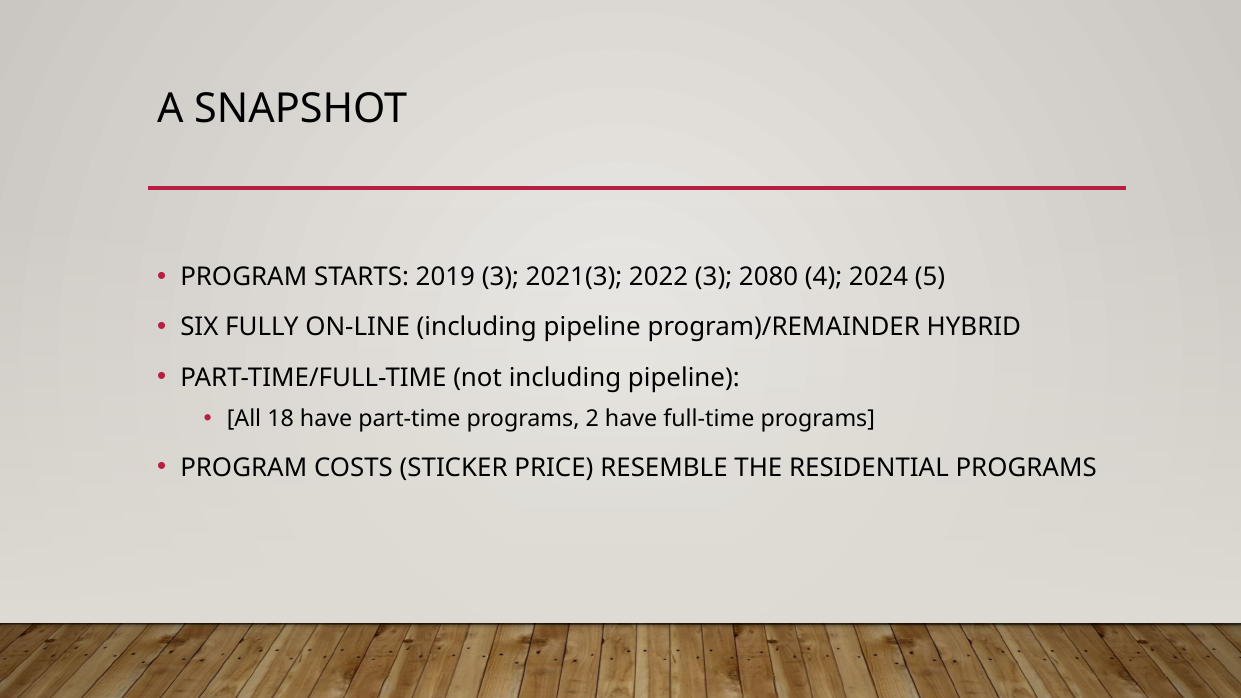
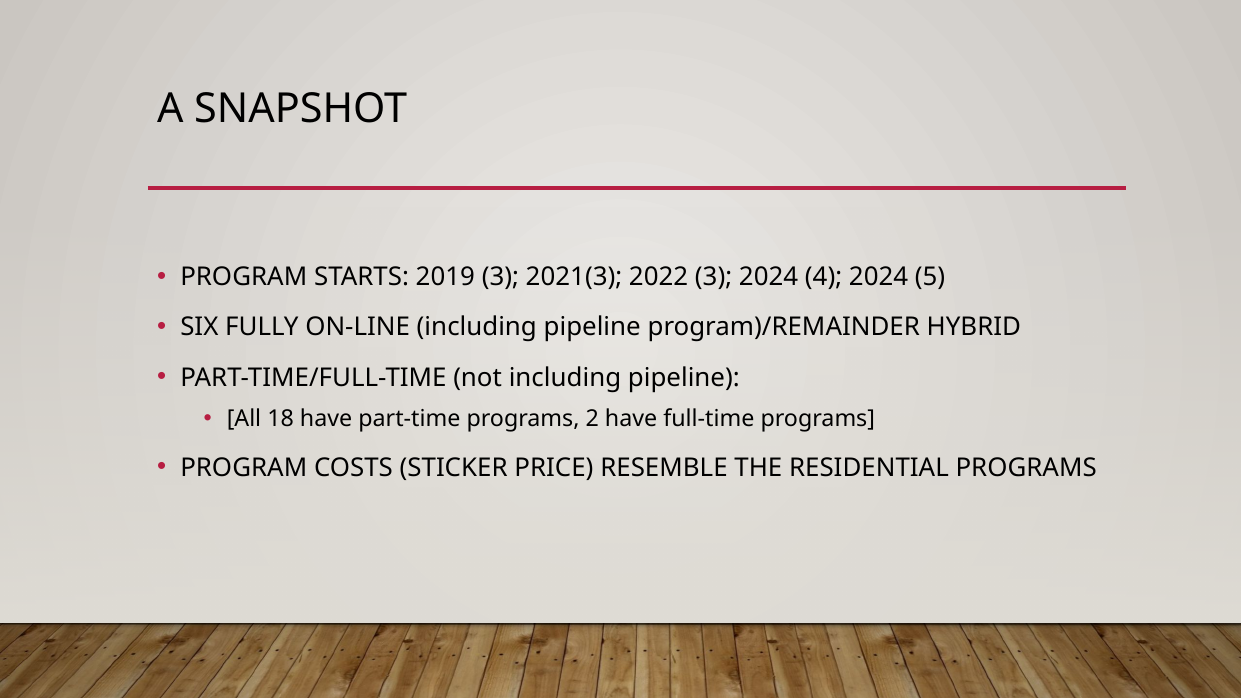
3 2080: 2080 -> 2024
